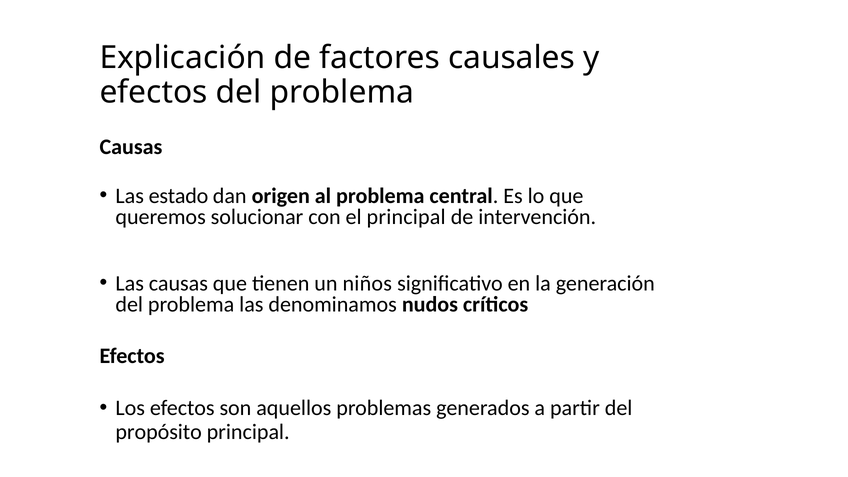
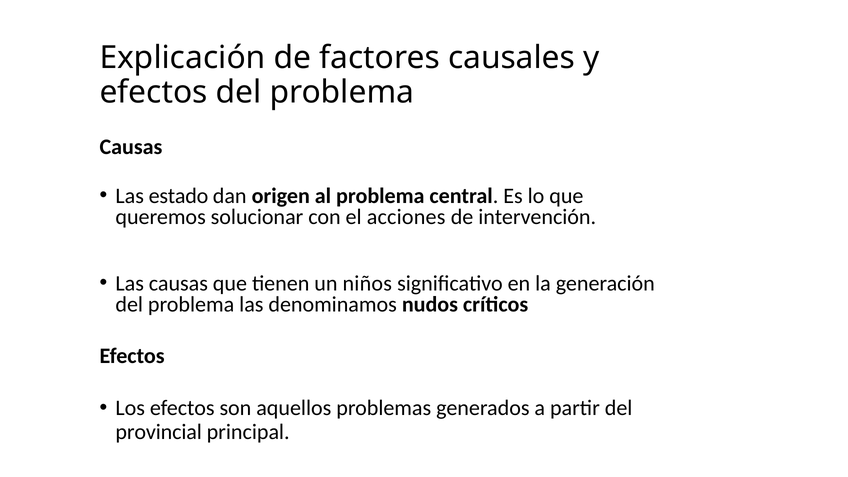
el principal: principal -> acciones
propósito: propósito -> provincial
